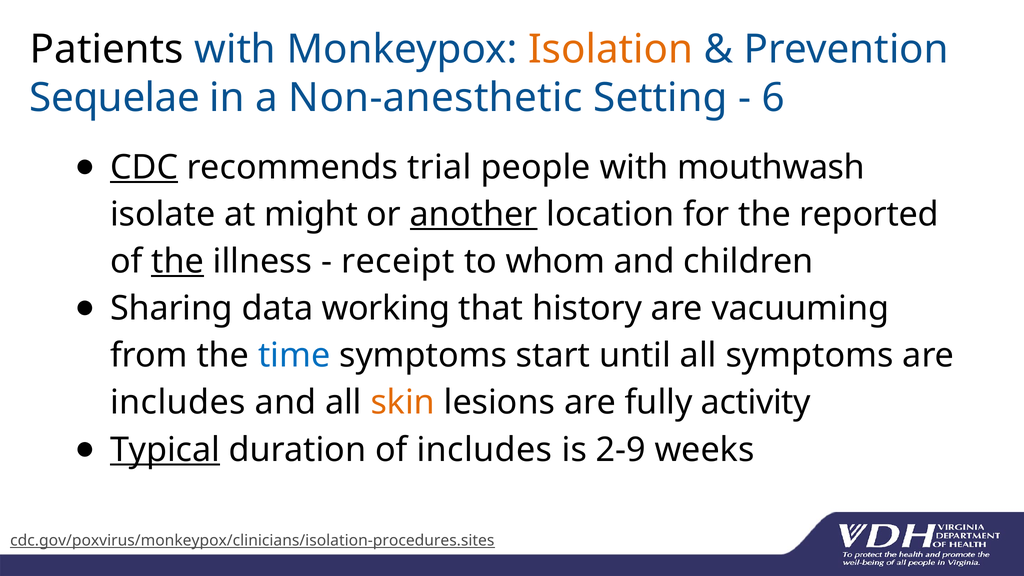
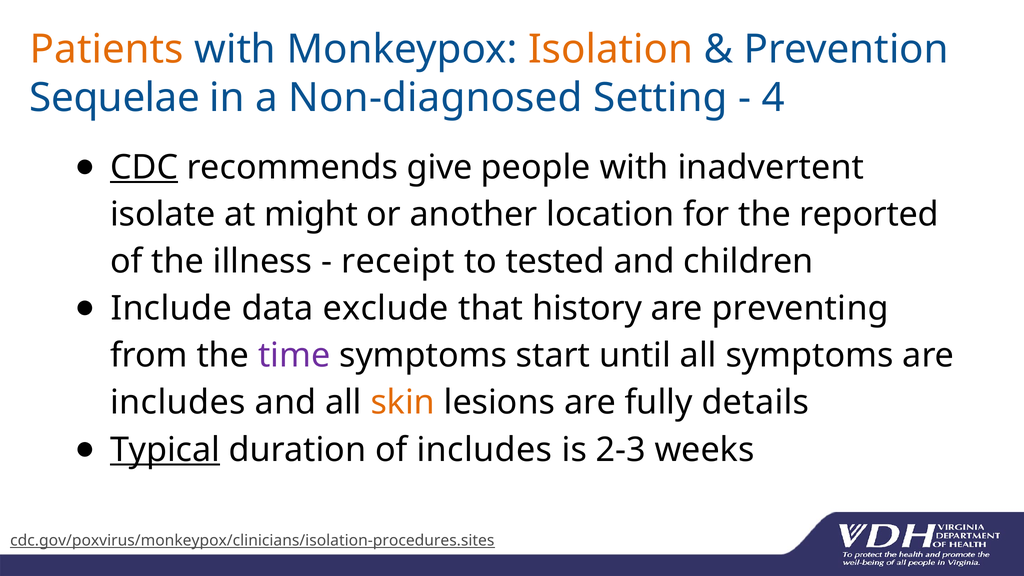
Patients colour: black -> orange
Non-anesthetic: Non-anesthetic -> Non-diagnosed
6: 6 -> 4
trial: trial -> give
mouthwash: mouthwash -> inadvertent
another underline: present -> none
the at (178, 261) underline: present -> none
whom: whom -> tested
Sharing: Sharing -> Include
working: working -> exclude
vacuuming: vacuuming -> preventing
time colour: blue -> purple
activity: activity -> details
2-9: 2-9 -> 2-3
